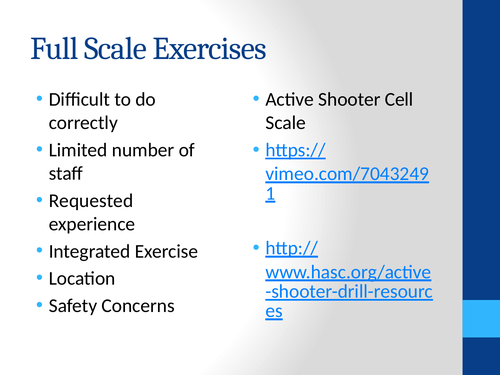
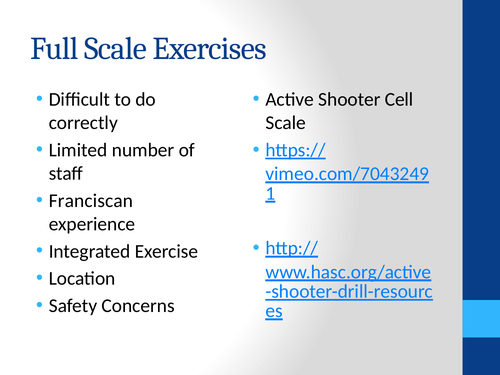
Requested: Requested -> Franciscan
